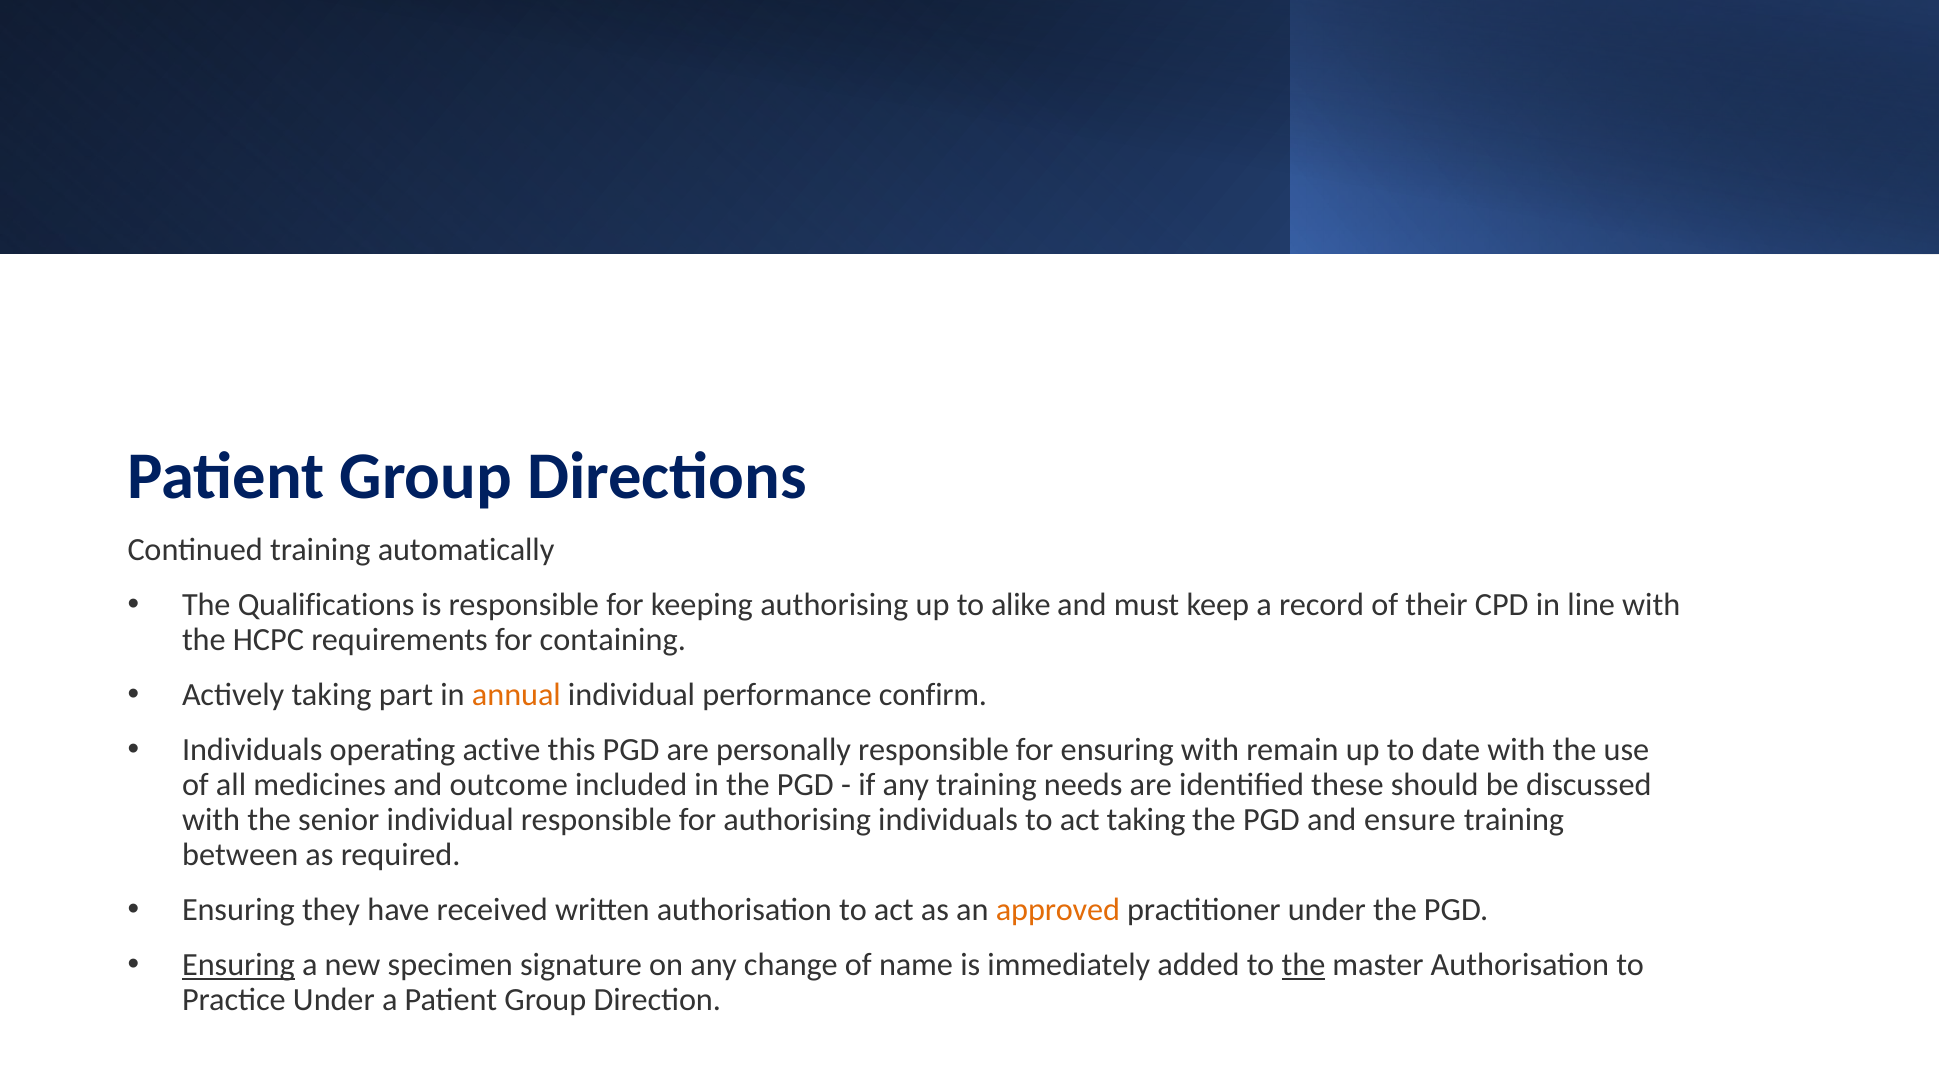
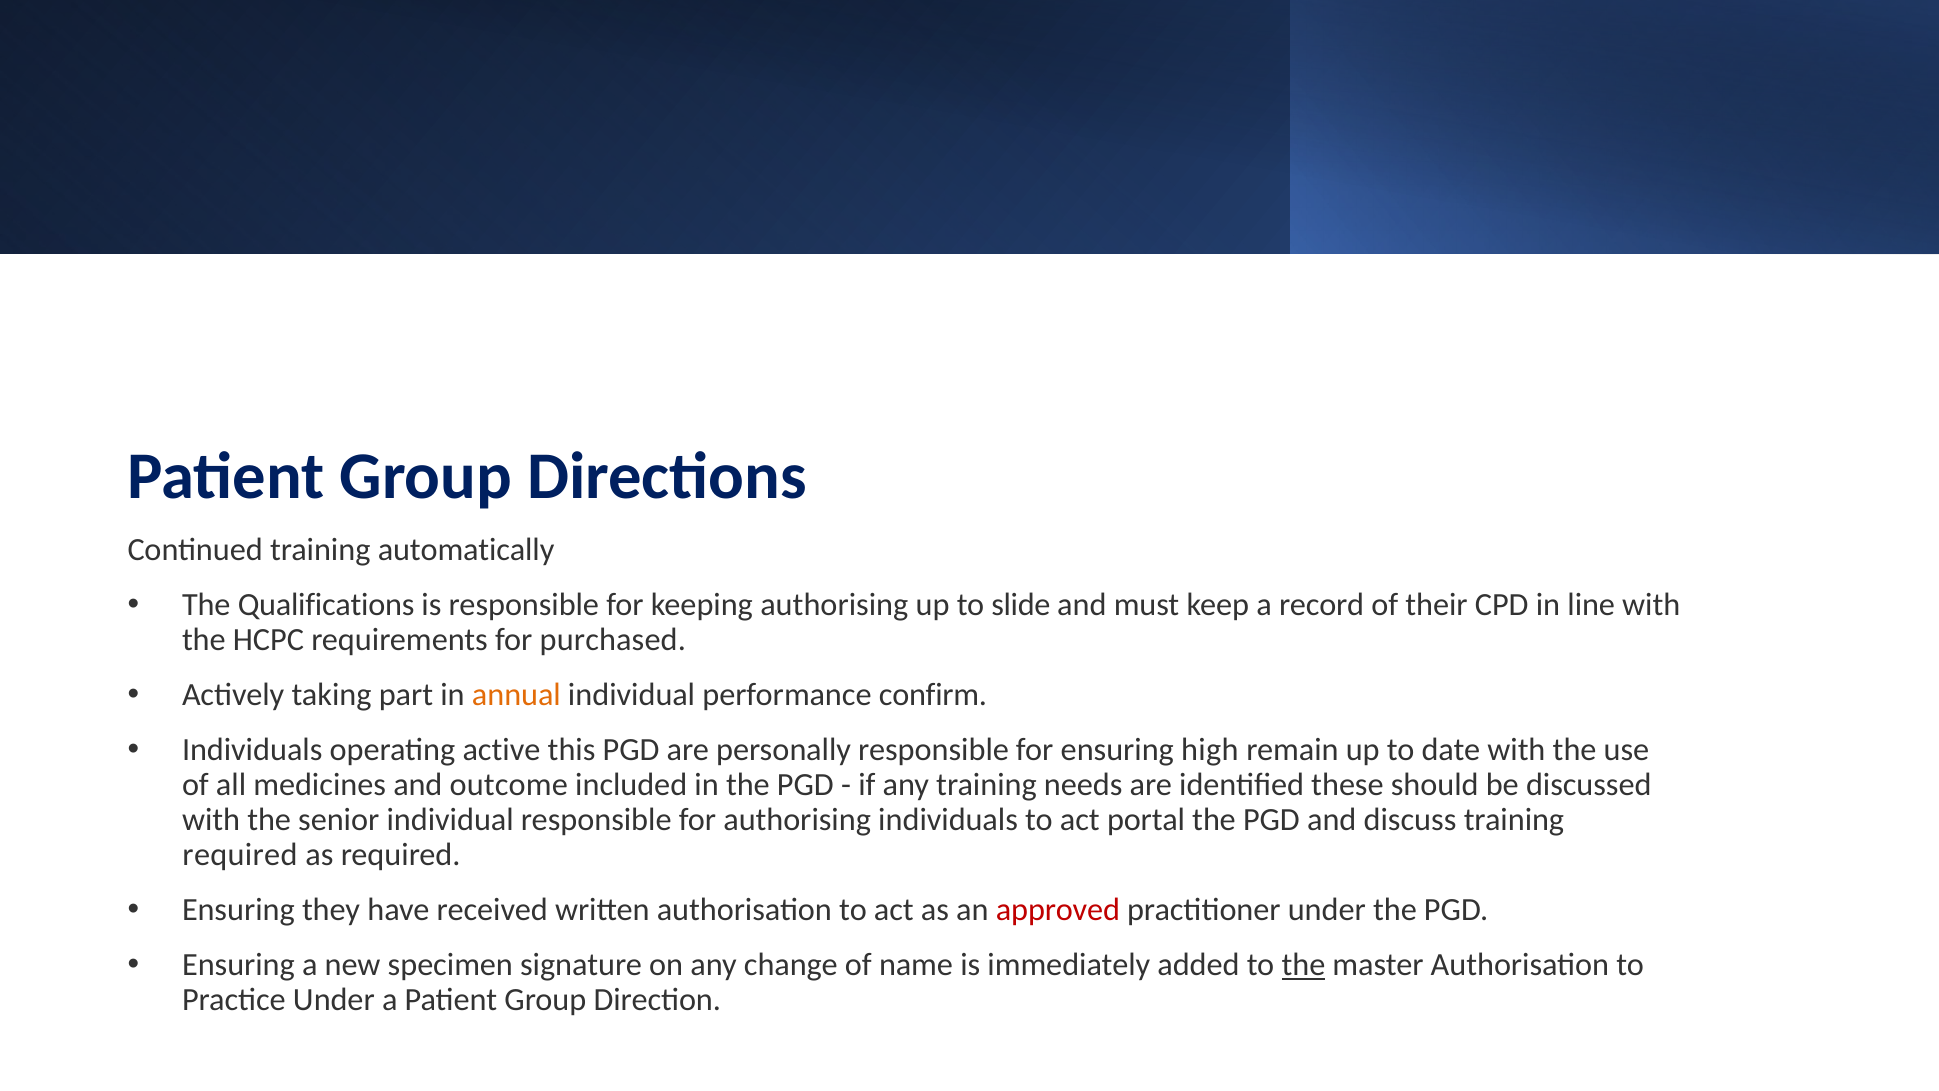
alike: alike -> slide
containing: containing -> purchased
ensuring with: with -> high
act taking: taking -> portal
ensure: ensure -> discuss
between at (240, 855): between -> required
approved colour: orange -> red
Ensuring at (238, 965) underline: present -> none
